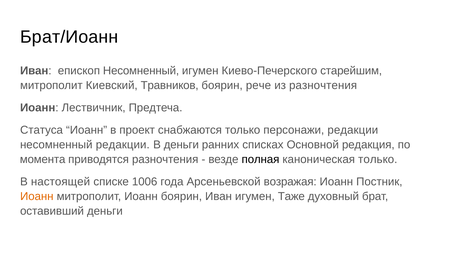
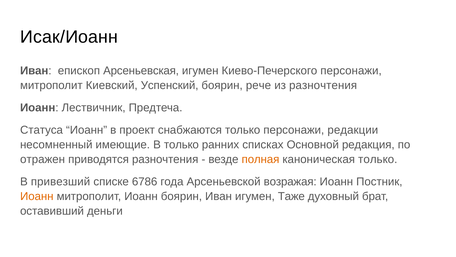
Брат/Иоанн: Брат/Иоанн -> Исак/Иоанн
епископ Несомненный: Несомненный -> Арсеньевская
Киево-Печерского старейшим: старейшим -> персонажи
Травников: Травников -> Успенский
несомненный редакции: редакции -> имеющие
В деньги: деньги -> только
момента: момента -> отражен
полная colour: black -> orange
настоящей: настоящей -> привезший
1006: 1006 -> 6786
